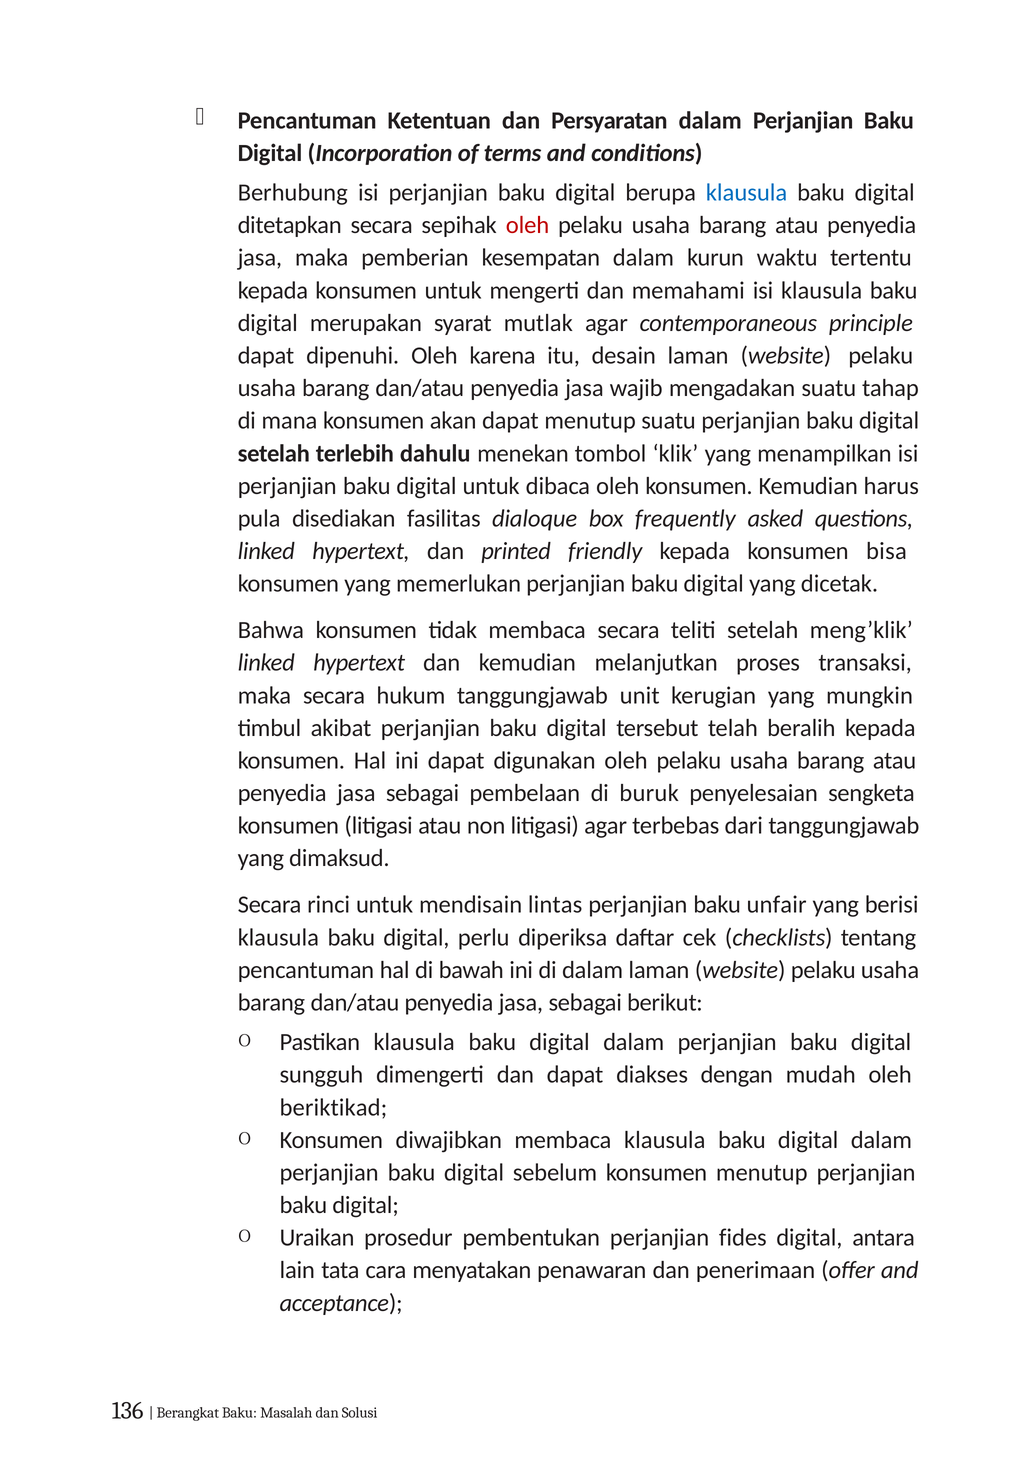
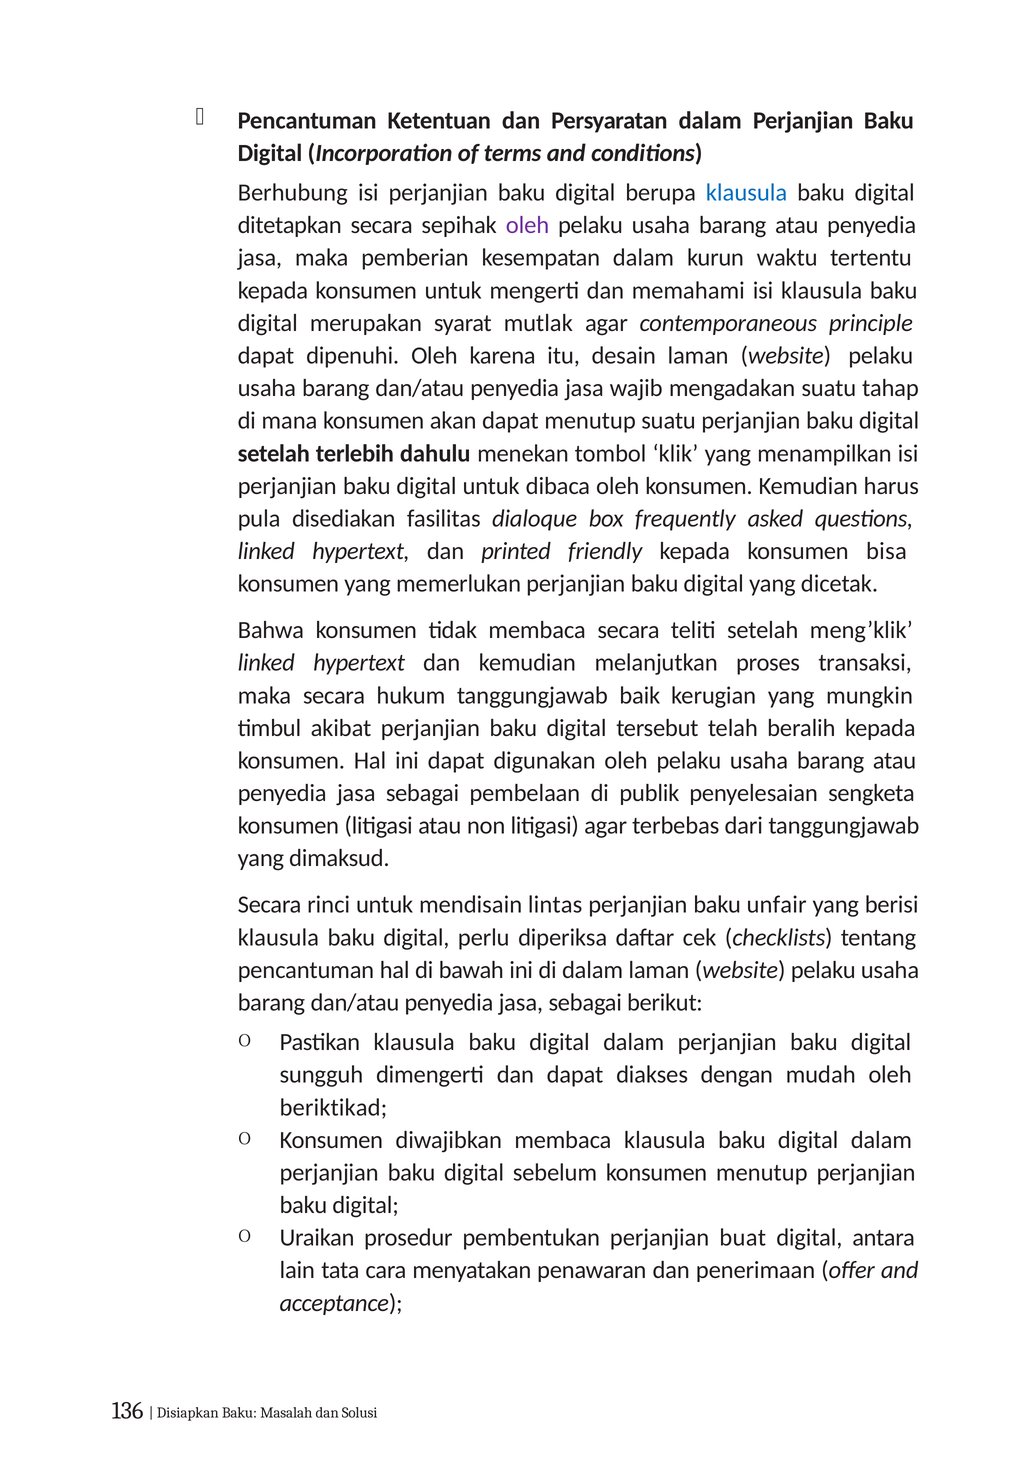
oleh at (528, 225) colour: red -> purple
unit: unit -> baik
buruk: buruk -> publik
fides: fides -> buat
Berangkat: Berangkat -> Disiapkan
